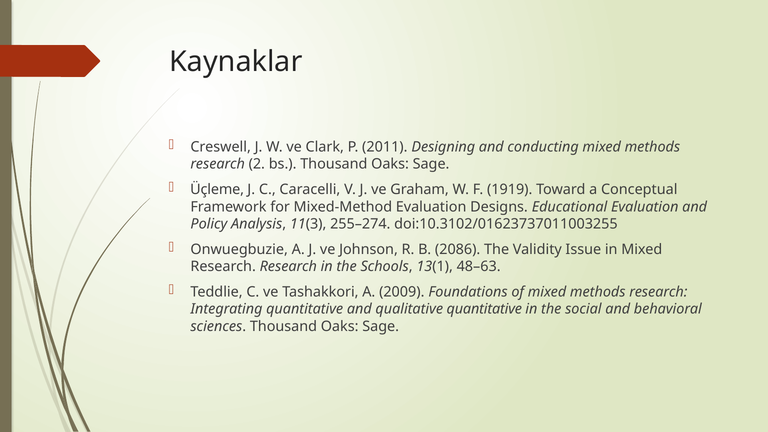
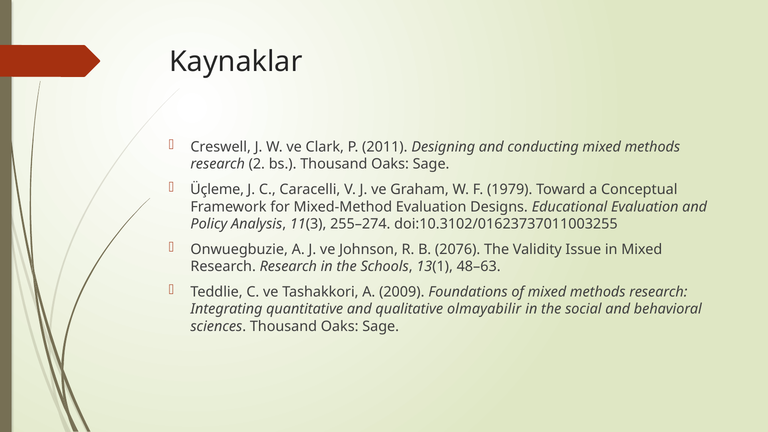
1919: 1919 -> 1979
2086: 2086 -> 2076
qualitative quantitative: quantitative -> olmayabilir
